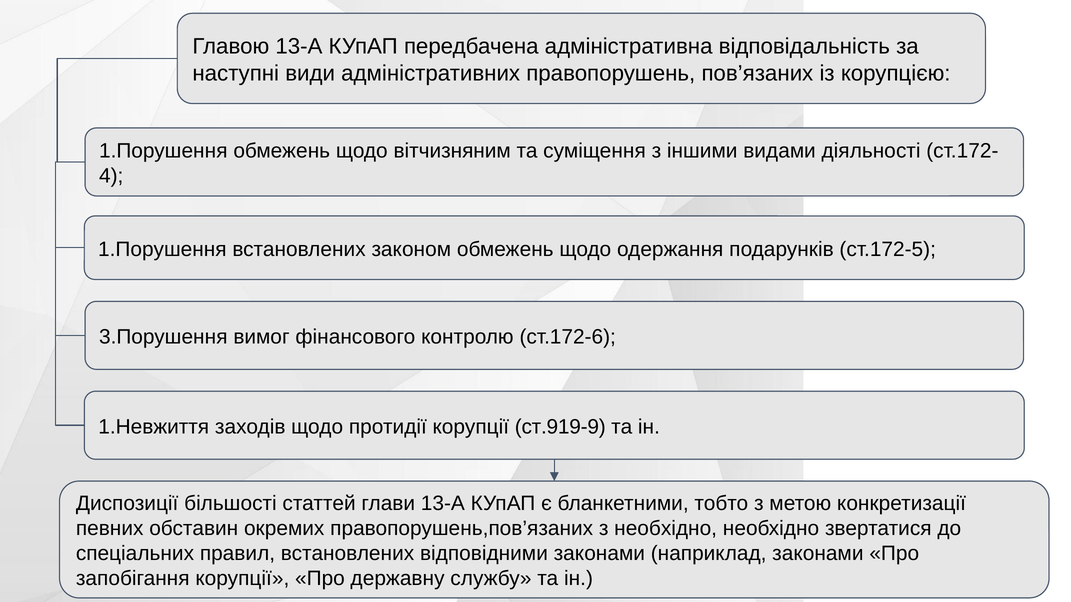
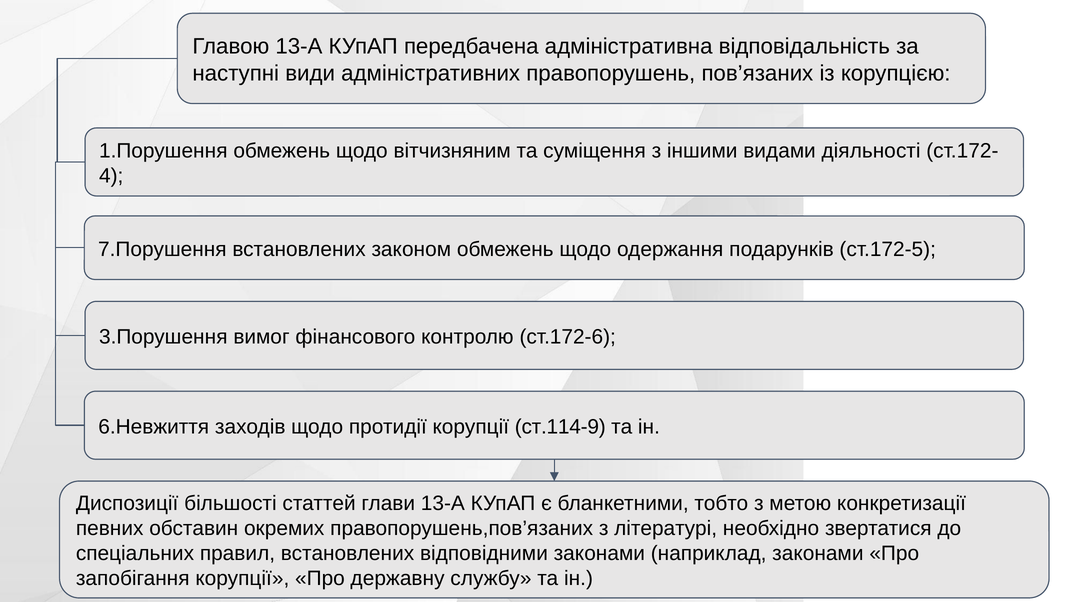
1.Порушення at (162, 249): 1.Порушення -> 7.Порушення
1.Невжиття: 1.Невжиття -> 6.Невжиття
ст.919-9: ст.919-9 -> ст.114-9
з необхідно: необхідно -> літературі
